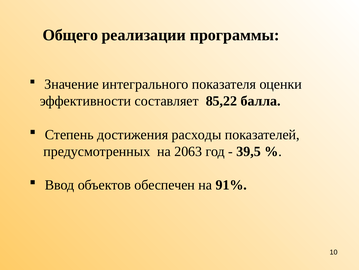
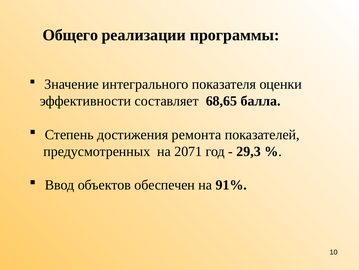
85,22: 85,22 -> 68,65
расходы: расходы -> ремонта
2063: 2063 -> 2071
39,5: 39,5 -> 29,3
